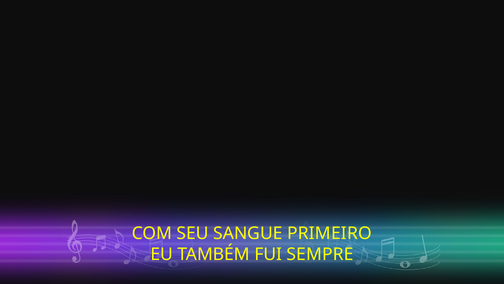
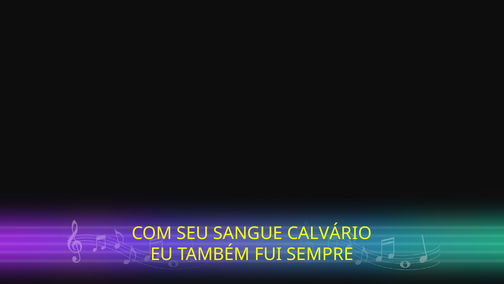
PRIMEIRO: PRIMEIRO -> CALVÁRIO
